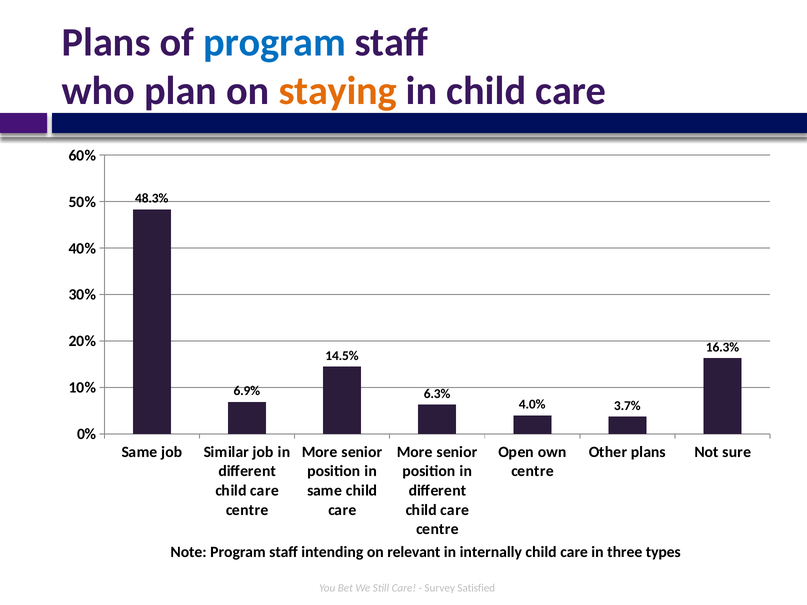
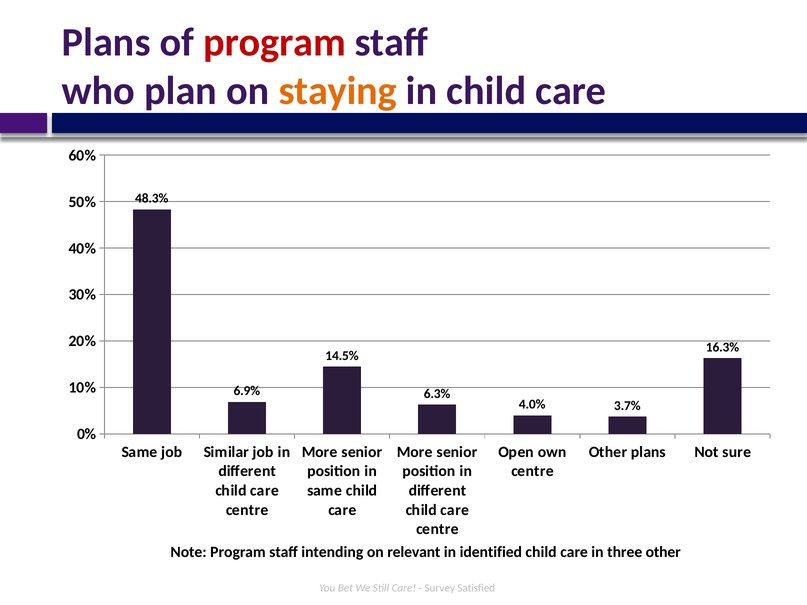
program at (275, 42) colour: blue -> red
internally: internally -> identified
three types: types -> other
